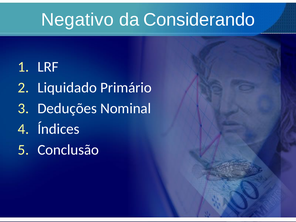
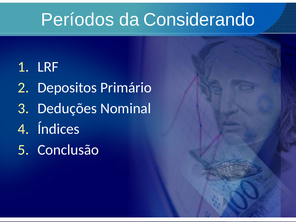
Negativo: Negativo -> Períodos
Liquidado: Liquidado -> Depositos
